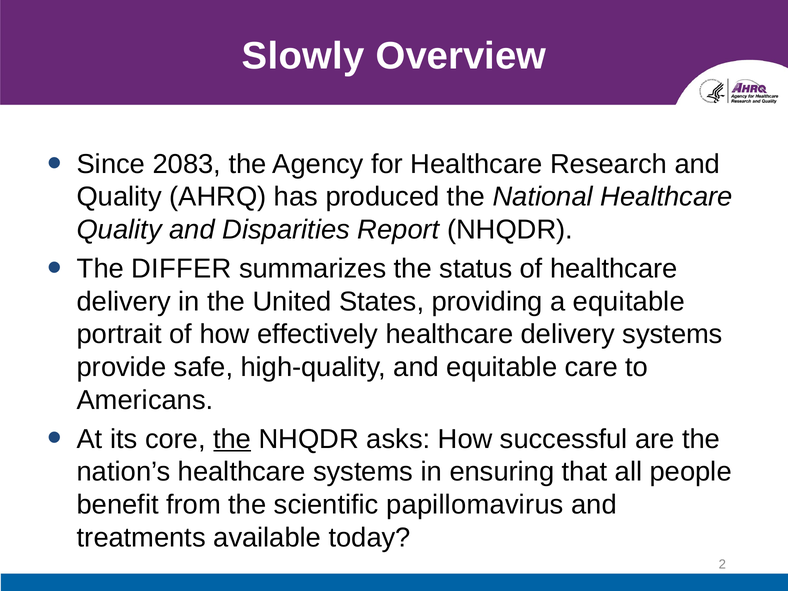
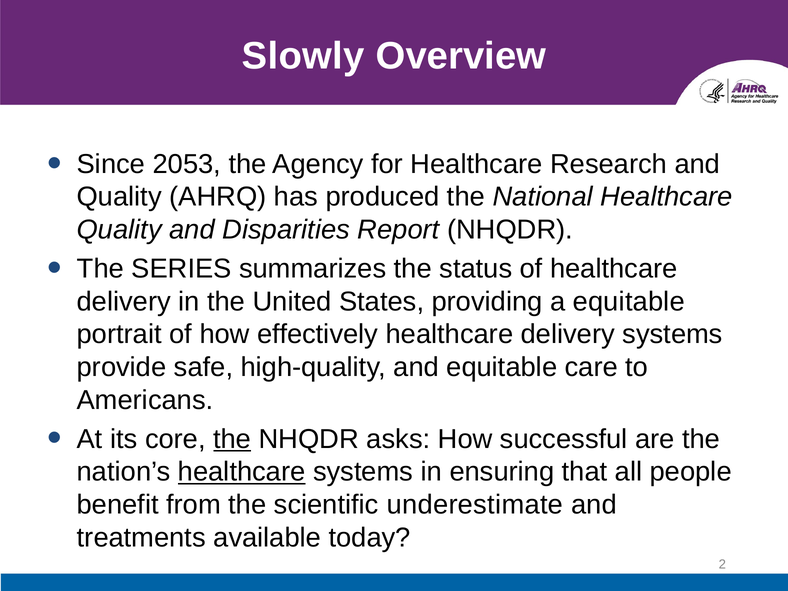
2083: 2083 -> 2053
DIFFER: DIFFER -> SERIES
healthcare at (242, 472) underline: none -> present
papillomavirus: papillomavirus -> underestimate
